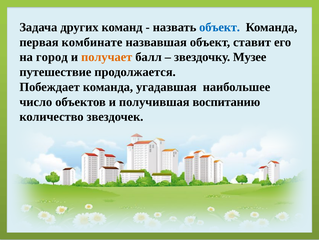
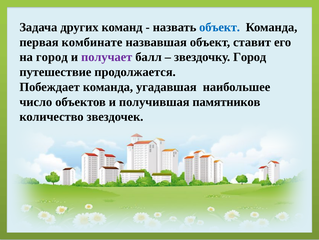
получает colour: orange -> purple
звездочку Музее: Музее -> Город
воспитанию: воспитанию -> памятников
